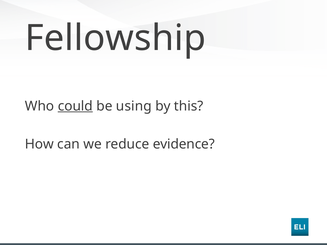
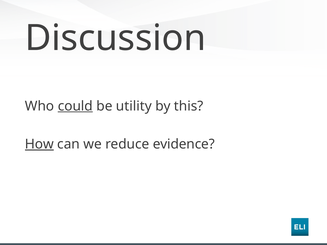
Fellowship: Fellowship -> Discussion
using: using -> utility
How underline: none -> present
